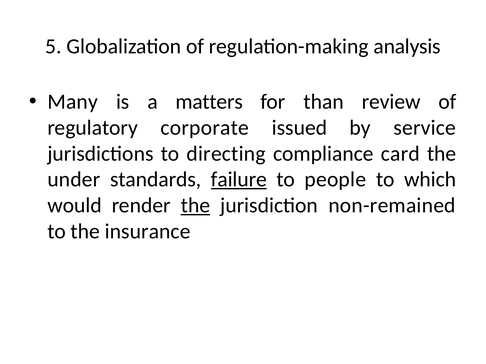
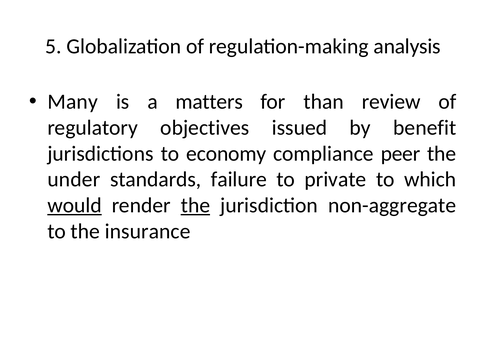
corporate: corporate -> objectives
service: service -> benefit
directing: directing -> economy
card: card -> peer
failure underline: present -> none
people: people -> private
would underline: none -> present
non-remained: non-remained -> non-aggregate
